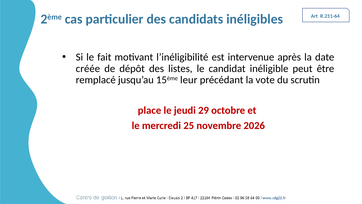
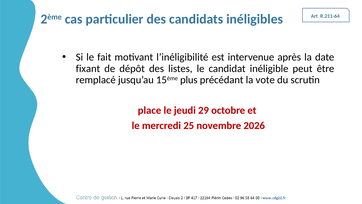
créée: créée -> fixant
leur: leur -> plus
